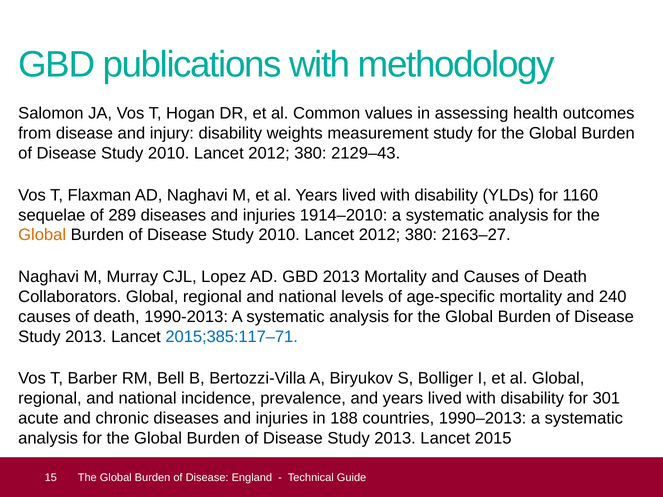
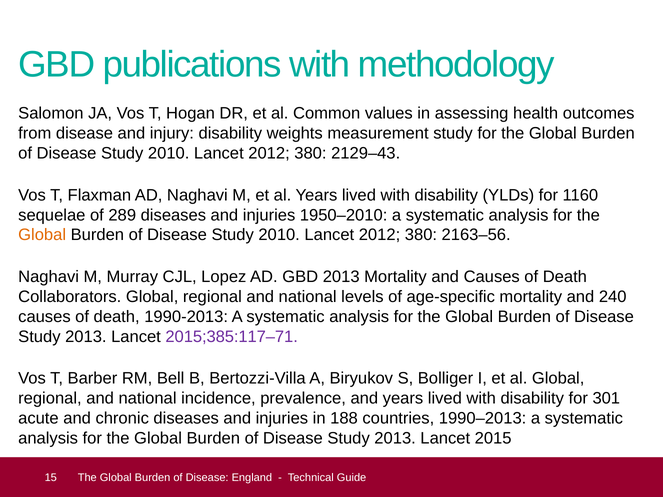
1914–2010: 1914–2010 -> 1950–2010
2163–27: 2163–27 -> 2163–56
2015;385:117–71 colour: blue -> purple
